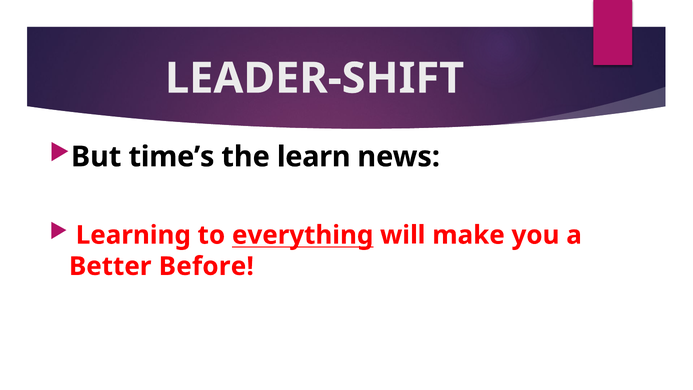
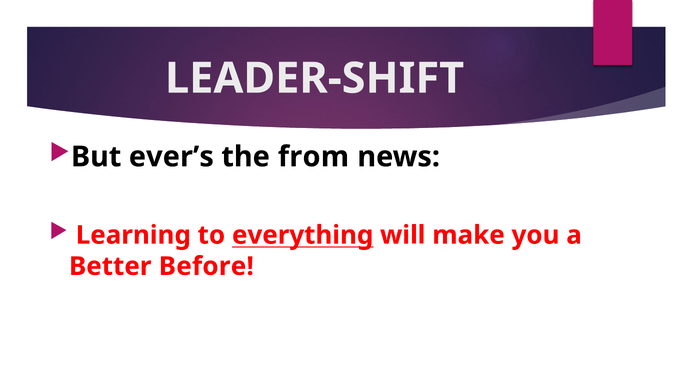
time’s: time’s -> ever’s
learn: learn -> from
